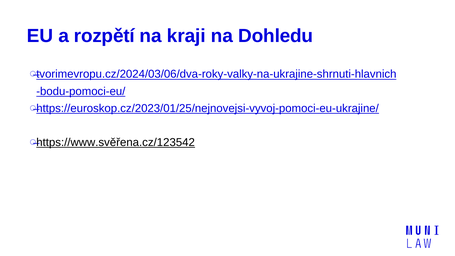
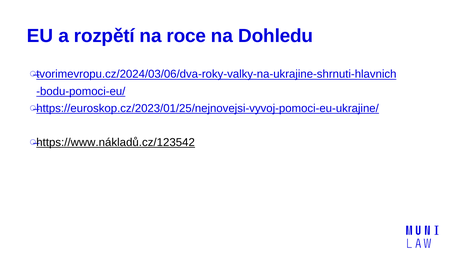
kraji: kraji -> roce
https://www.svěřena.cz/123542: https://www.svěřena.cz/123542 -> https://www.nákladů.cz/123542
